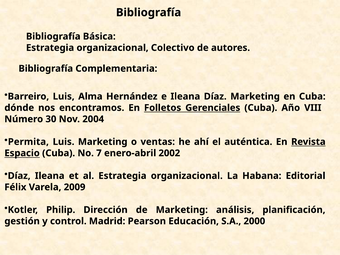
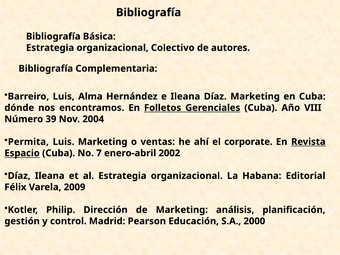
30: 30 -> 39
auténtica: auténtica -> corporate
